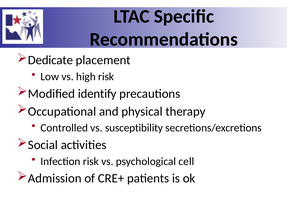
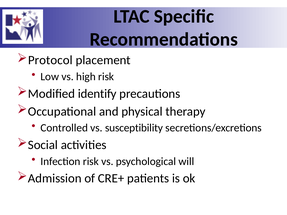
Dedicate: Dedicate -> Protocol
cell: cell -> will
